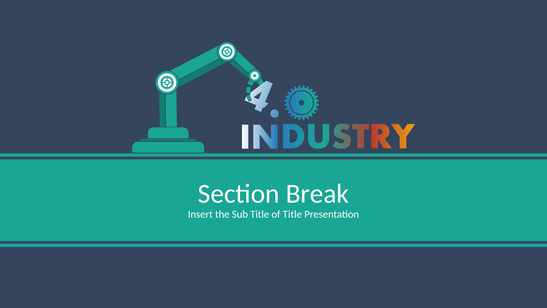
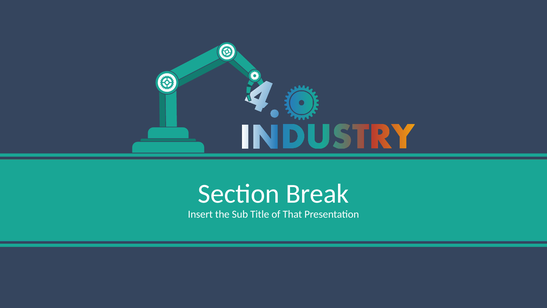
of Title: Title -> That
